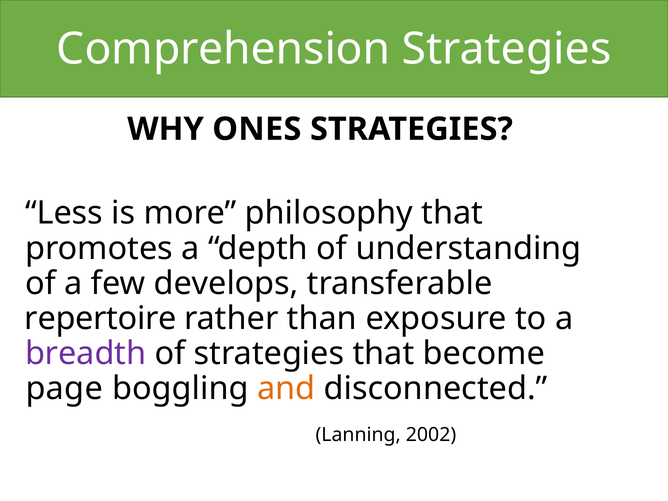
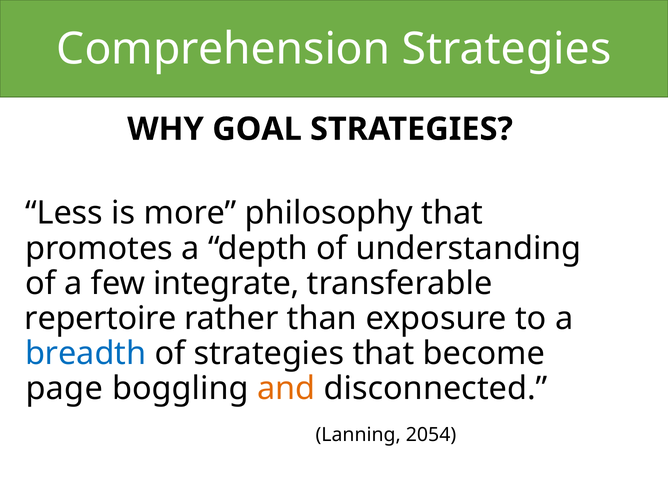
ONES: ONES -> GOAL
develops: develops -> integrate
breadth colour: purple -> blue
2002: 2002 -> 2054
